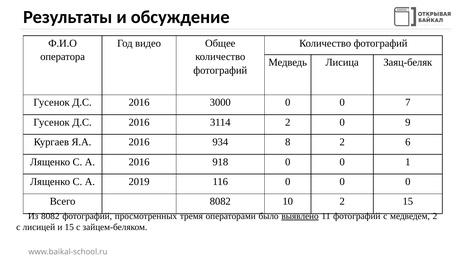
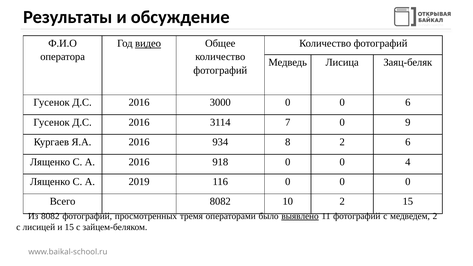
видео underline: none -> present
0 7: 7 -> 6
3114 2: 2 -> 7
1: 1 -> 4
